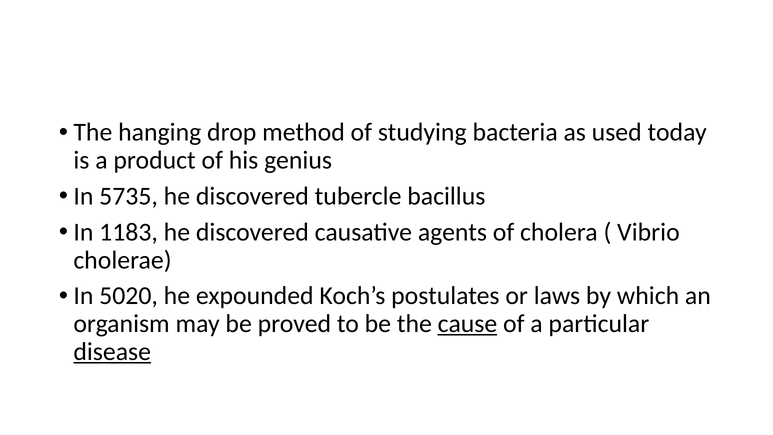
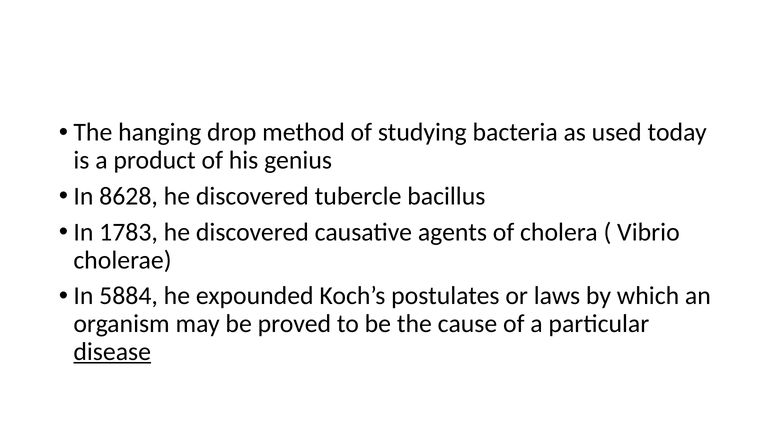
5735: 5735 -> 8628
1183: 1183 -> 1783
5020: 5020 -> 5884
cause underline: present -> none
